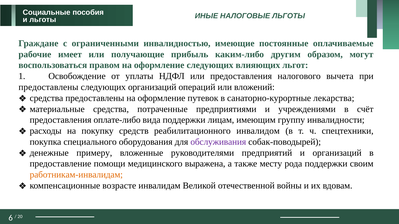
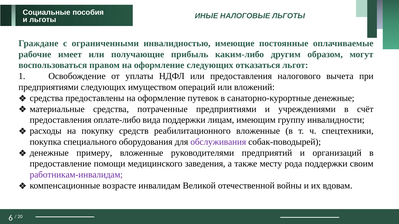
влияющих: влияющих -> отказаться
предоставлены at (48, 87): предоставлены -> предприятиями
следующих организаций: организаций -> имуществом
санаторно-курортные лекарства: лекарства -> денежные
реабилитационного инвалидом: инвалидом -> вложенные
выражена: выражена -> заведения
работникам-инвалидам colour: orange -> purple
